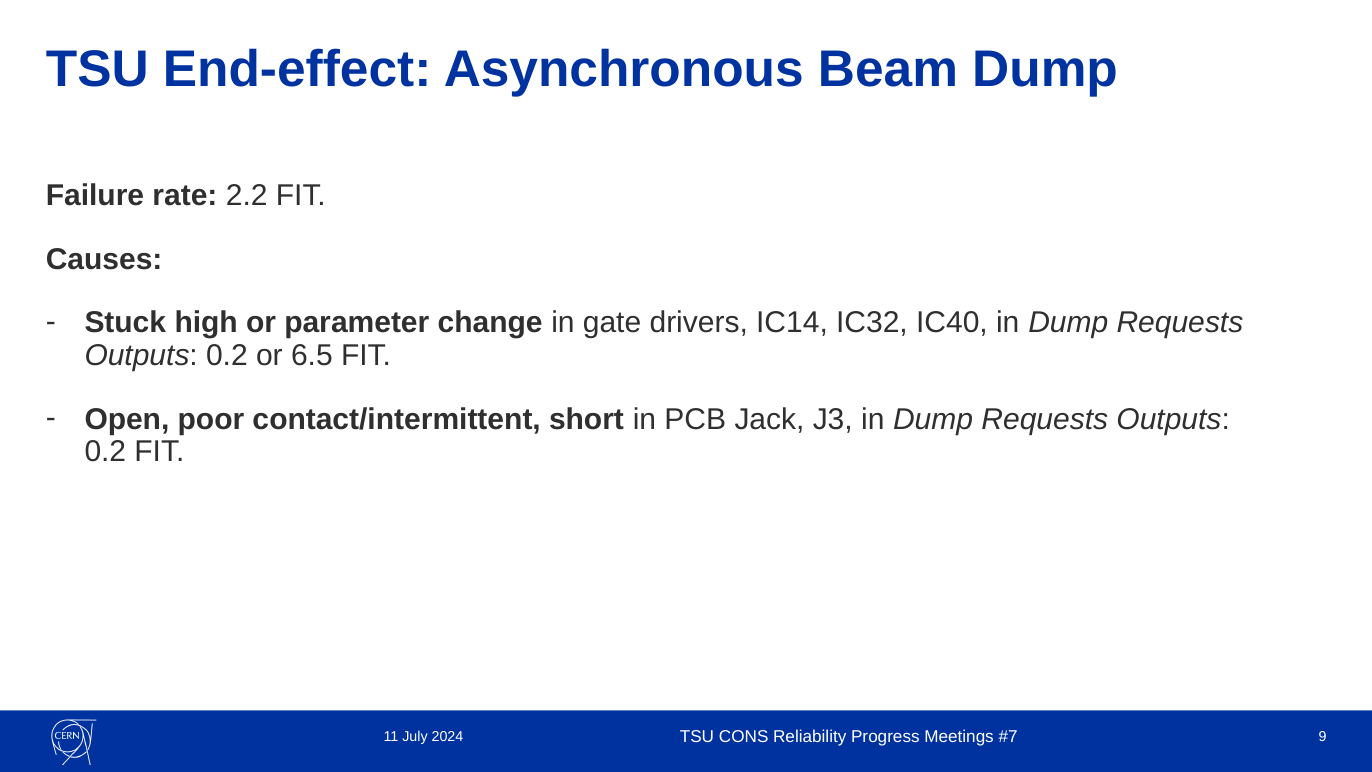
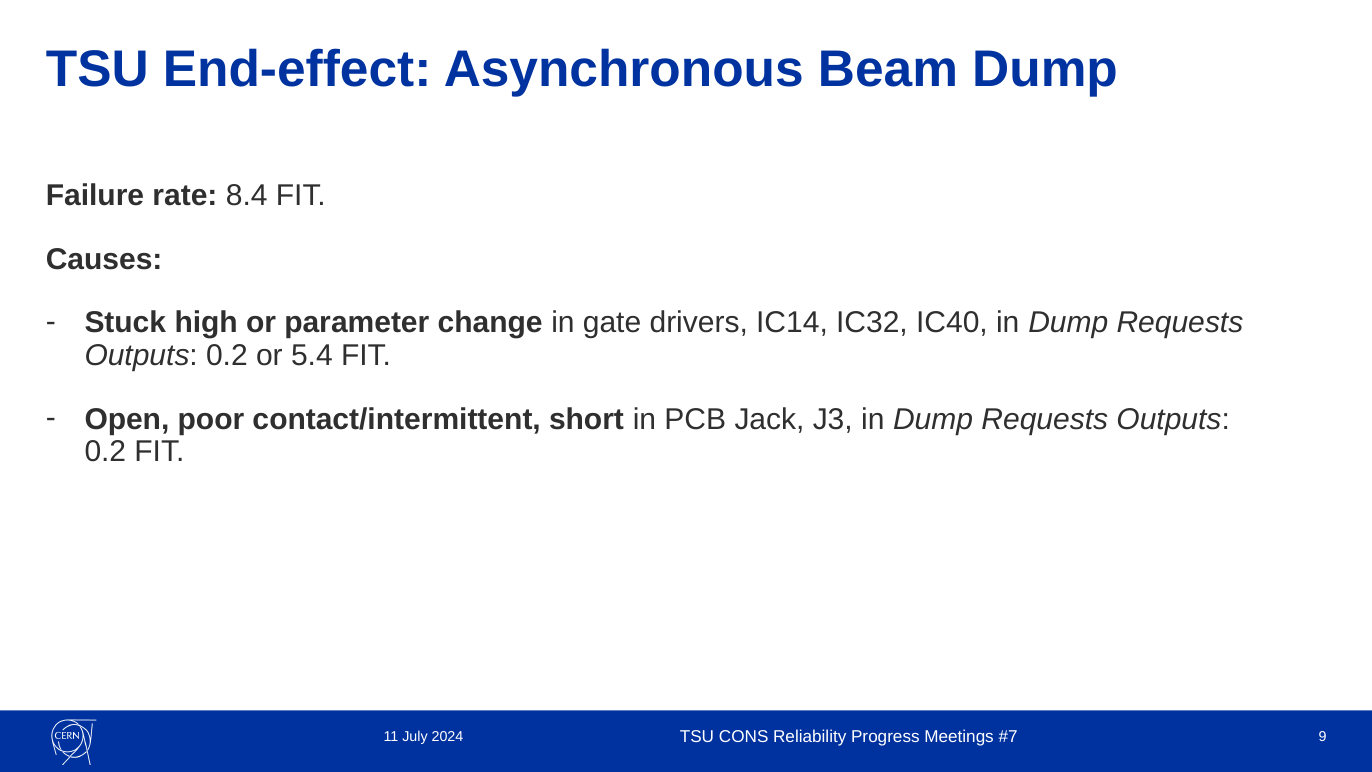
2.2: 2.2 -> 8.4
6.5: 6.5 -> 5.4
